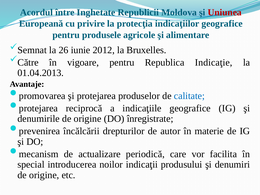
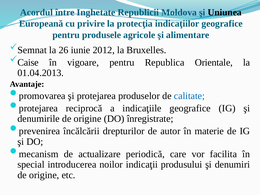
Uniunea colour: red -> black
Către: Către -> Caise
Indicaţie: Indicaţie -> Orientale
